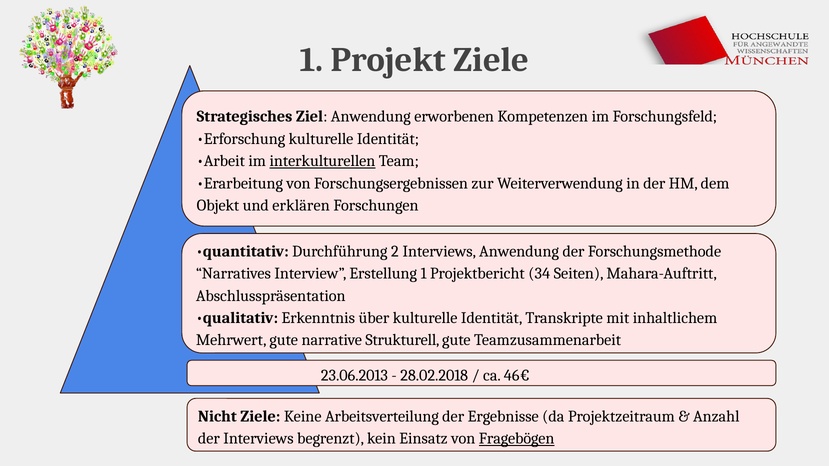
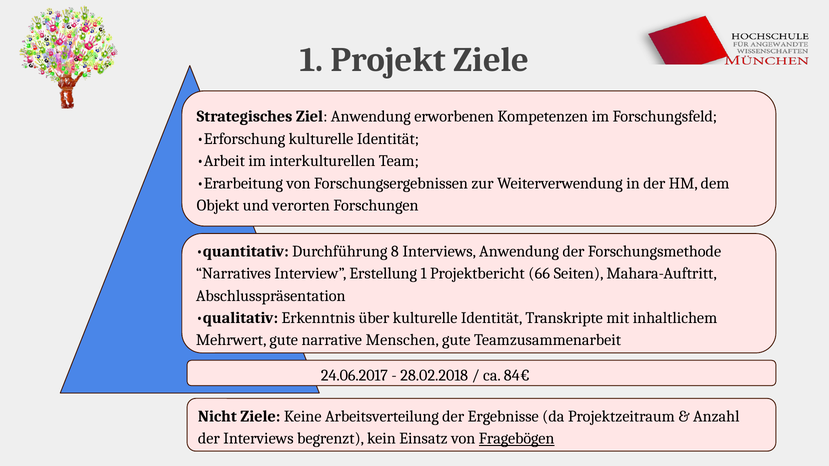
interkulturellen underline: present -> none
erklären: erklären -> verorten
2: 2 -> 8
34: 34 -> 66
Strukturell: Strukturell -> Menschen
23.06.2013: 23.06.2013 -> 24.06.2017
46€: 46€ -> 84€
